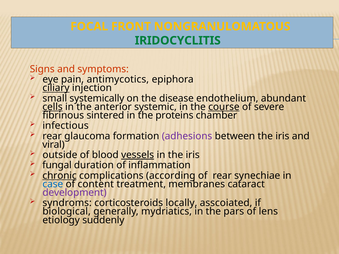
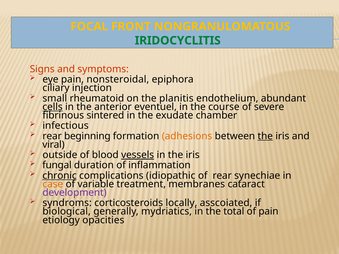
antimycotics: antimycotics -> nonsteroidal
ciliary underline: present -> none
systemically: systemically -> rheumatoid
disease: disease -> planitis
systemic: systemic -> eventuel
course underline: present -> none
proteins: proteins -> exudate
glaucoma: glaucoma -> beginning
adhesions colour: purple -> orange
the at (265, 136) underline: none -> present
according: according -> idiopathic
case colour: blue -> orange
content: content -> variable
pars: pars -> total
of lens: lens -> pain
suddenly: suddenly -> opacities
